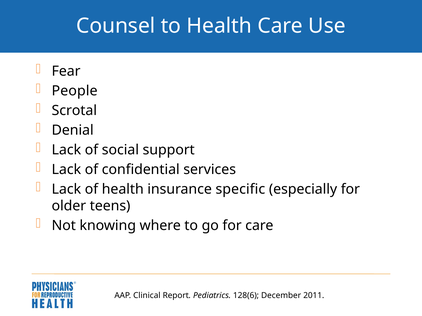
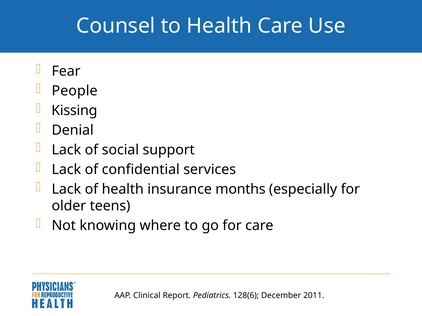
Scrotal: Scrotal -> Kissing
specific: specific -> months
